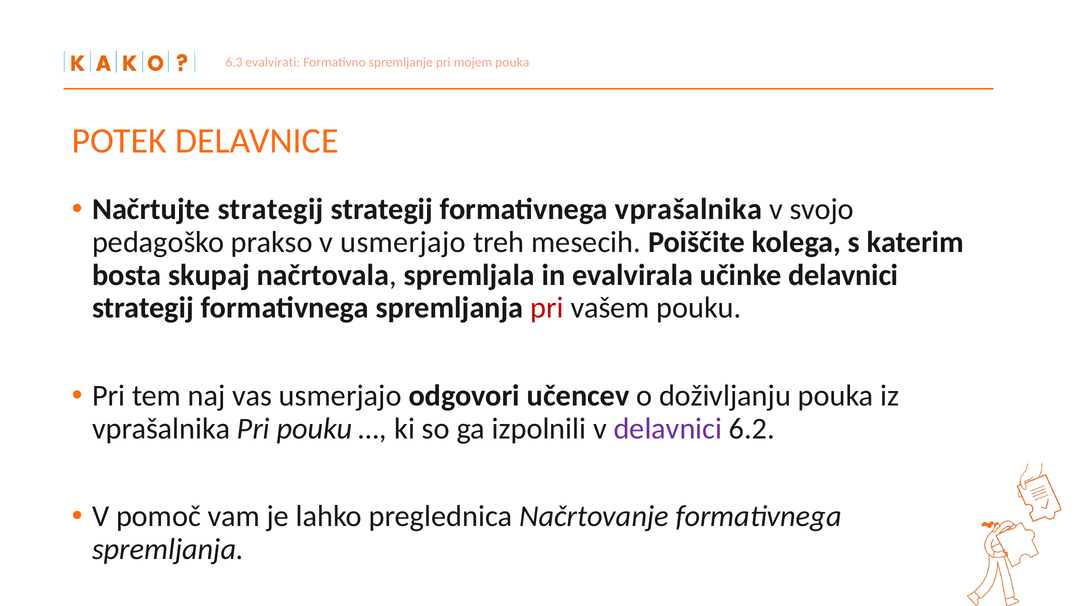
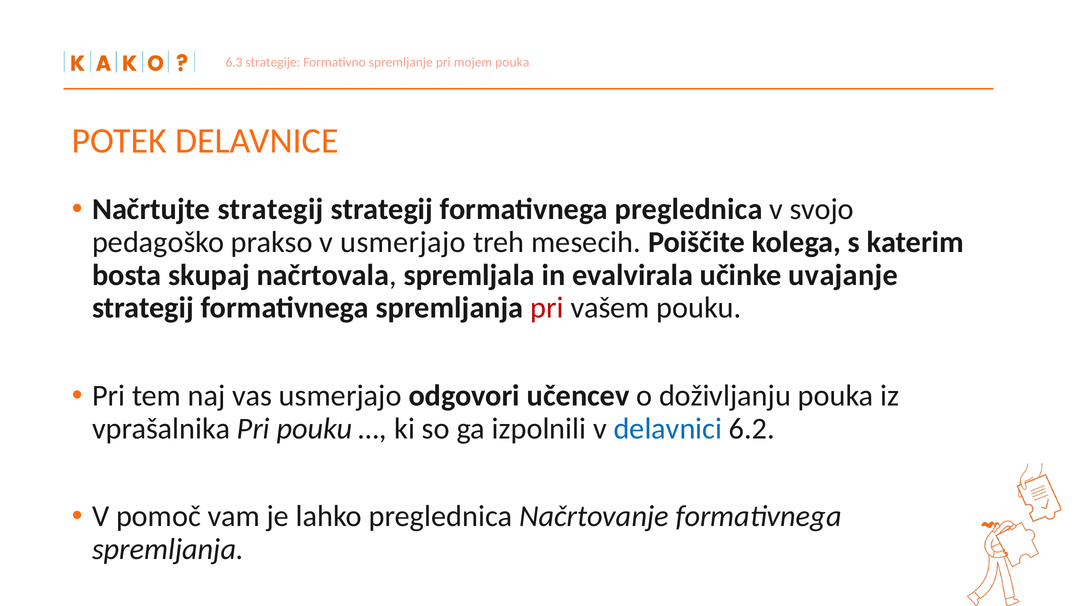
evalvirati: evalvirati -> strategije
formativnega vprašalnika: vprašalnika -> preglednica
učinke delavnici: delavnici -> uvajanje
delavnici at (668, 429) colour: purple -> blue
